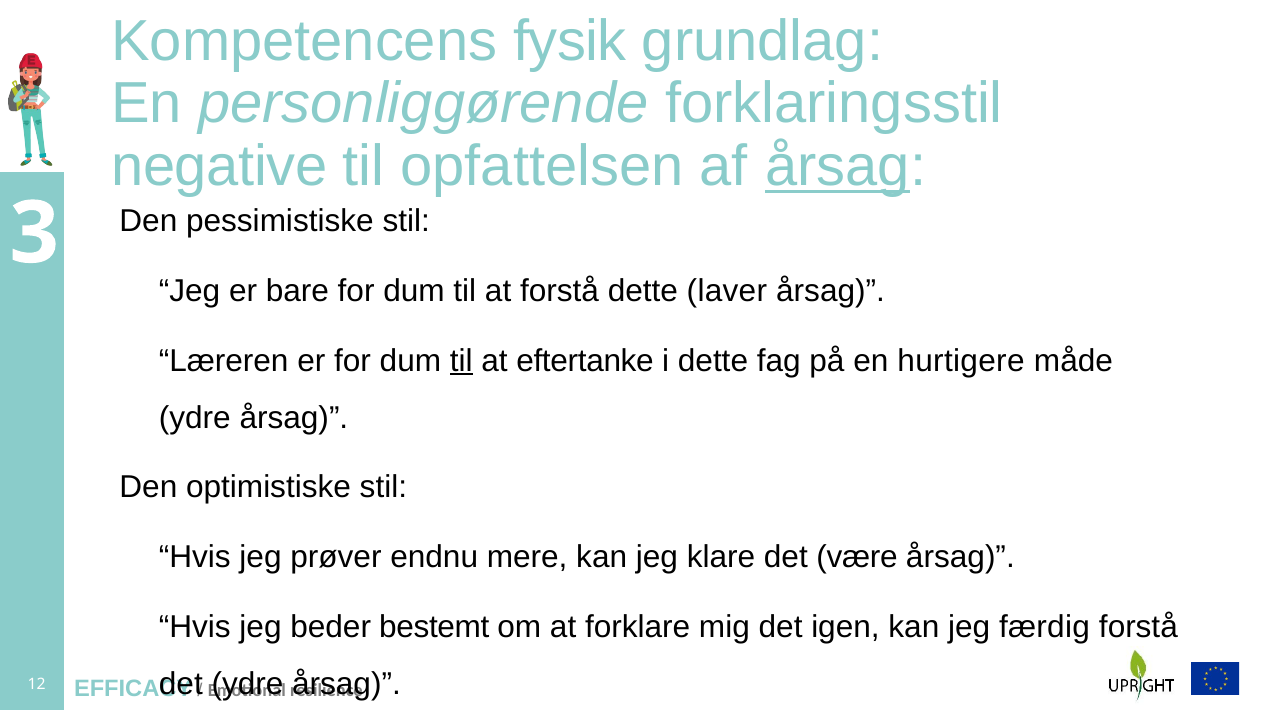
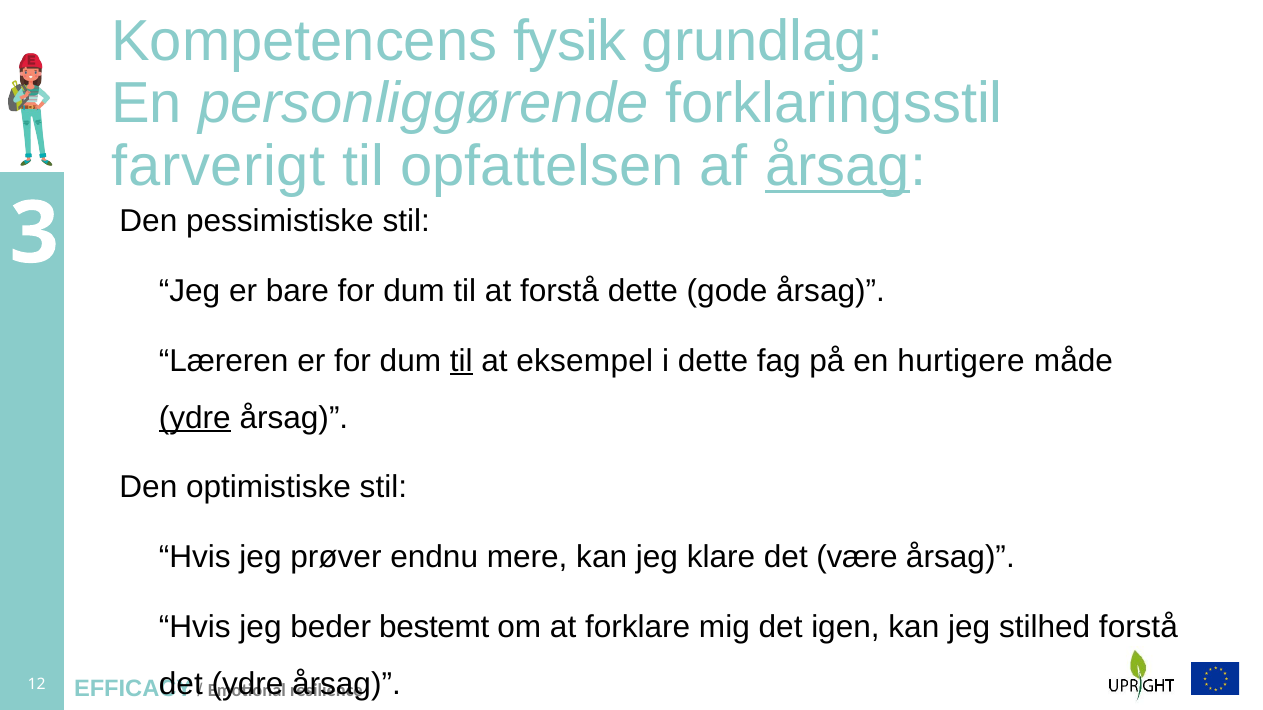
negative: negative -> farverigt
laver: laver -> gode
eftertanke: eftertanke -> eksempel
ydre at (195, 418) underline: none -> present
færdig: færdig -> stilhed
